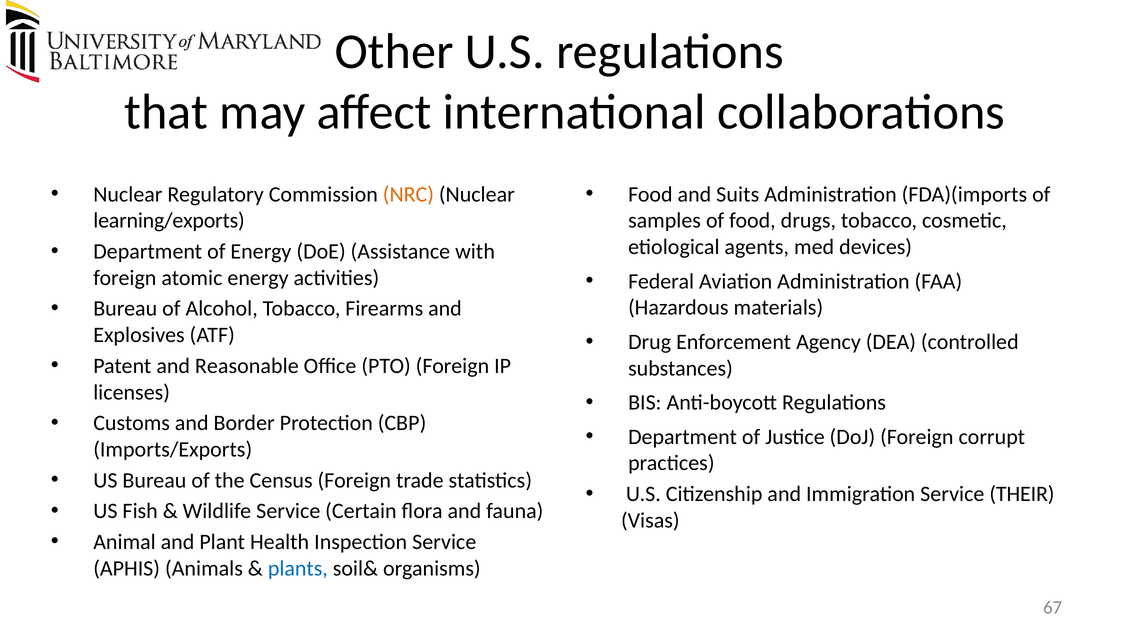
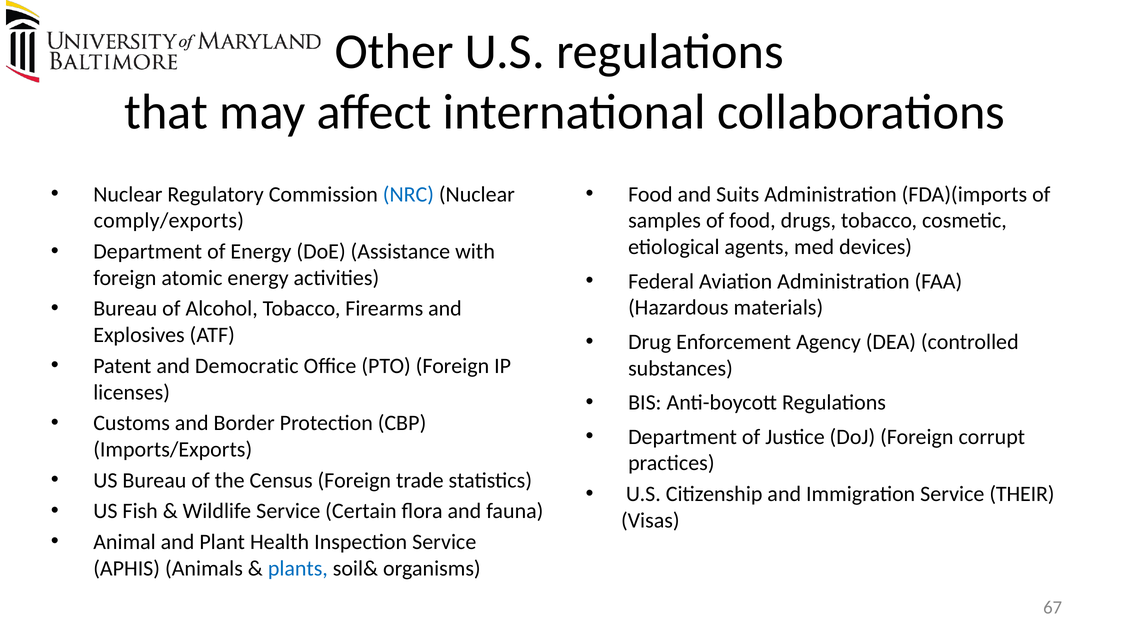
NRC colour: orange -> blue
learning/exports: learning/exports -> comply/exports
Reasonable: Reasonable -> Democratic
